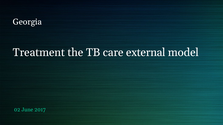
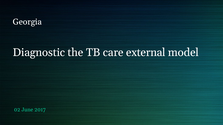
Treatment: Treatment -> Diagnostic
